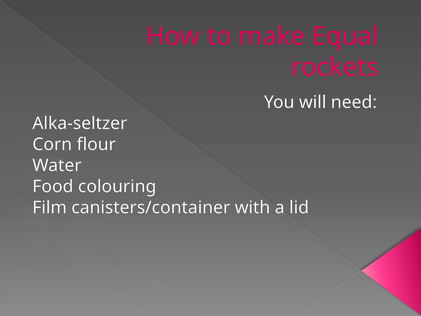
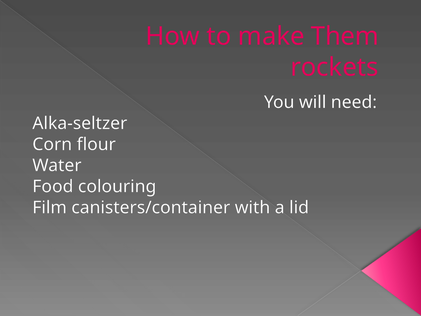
Equal: Equal -> Them
